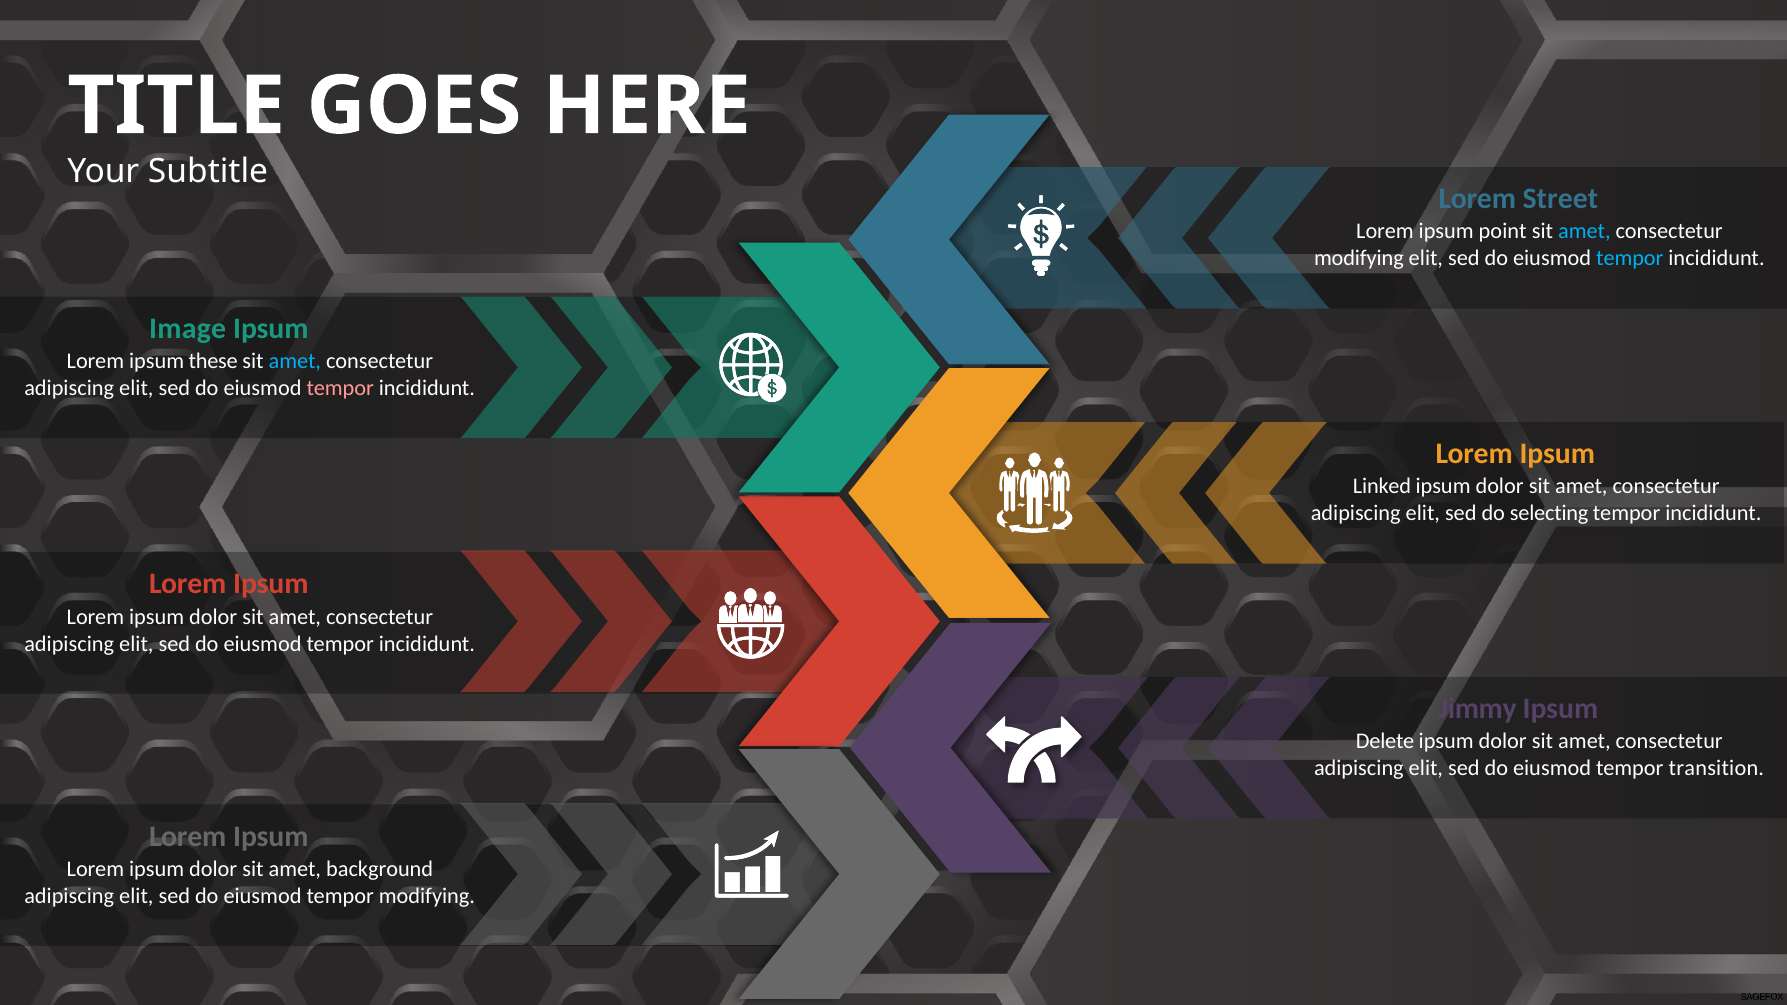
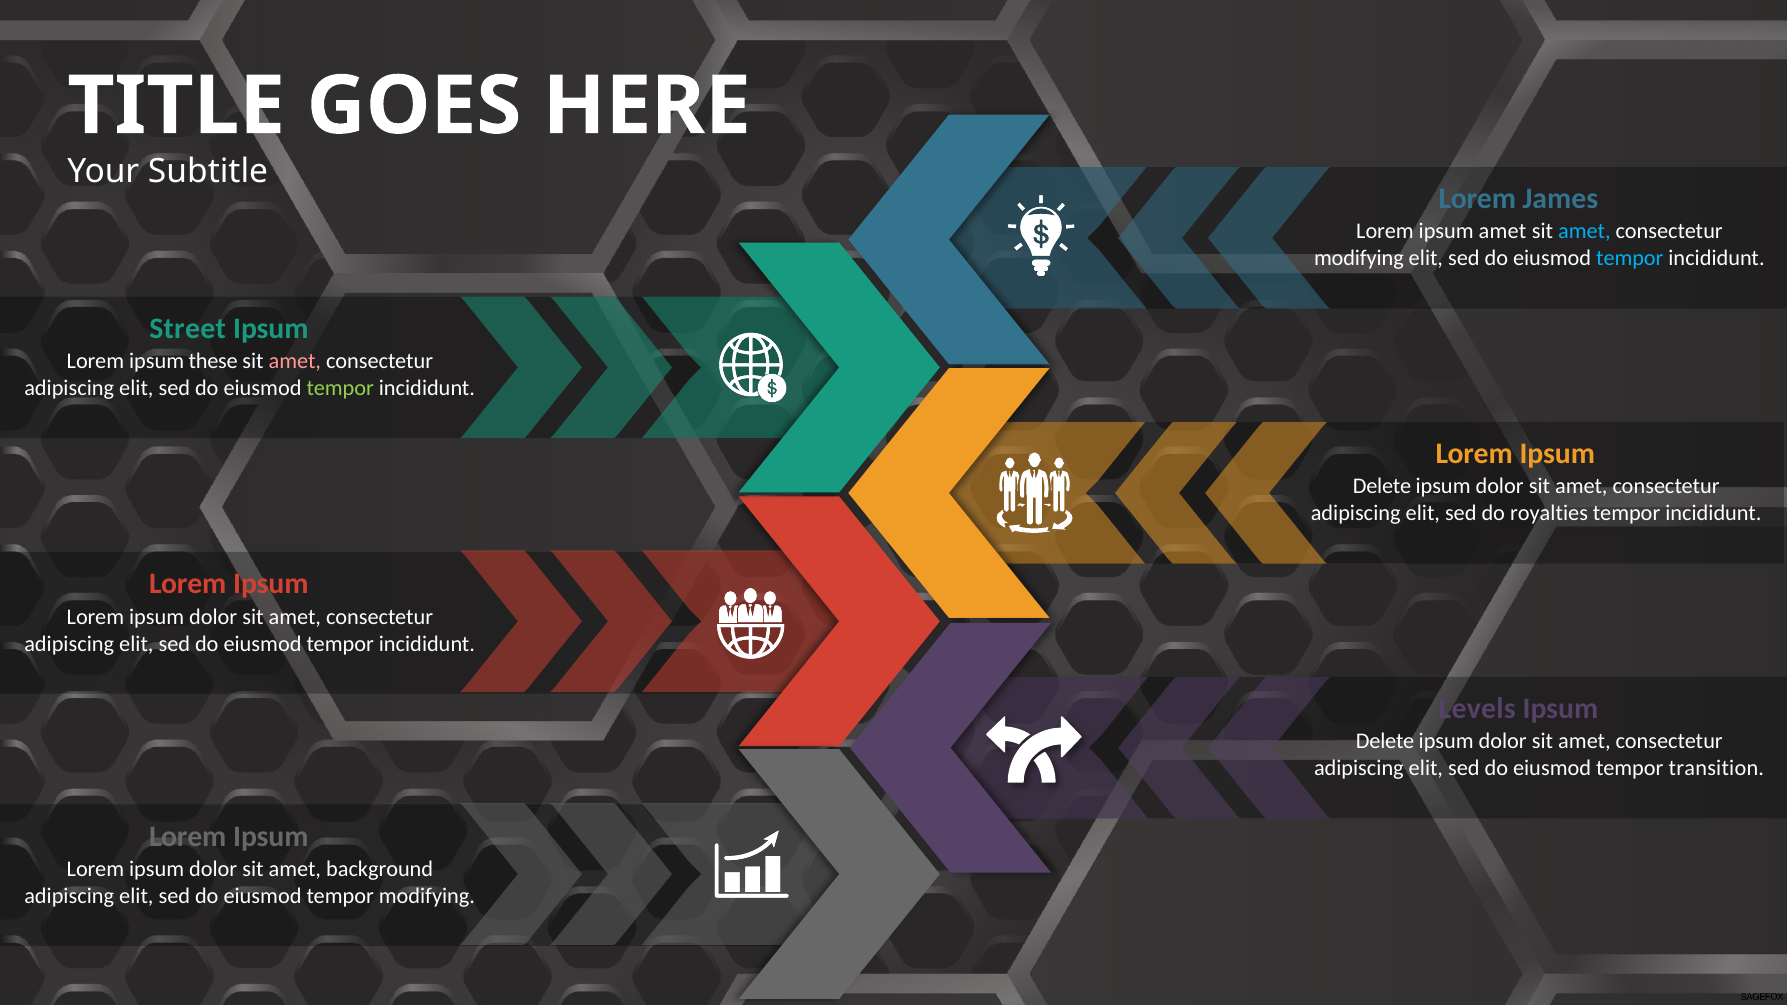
Street: Street -> James
ipsum point: point -> amet
Image: Image -> Street
amet at (295, 362) colour: light blue -> pink
tempor at (340, 388) colour: pink -> light green
Linked at (1382, 486): Linked -> Delete
selecting: selecting -> royalties
Jimmy: Jimmy -> Levels
